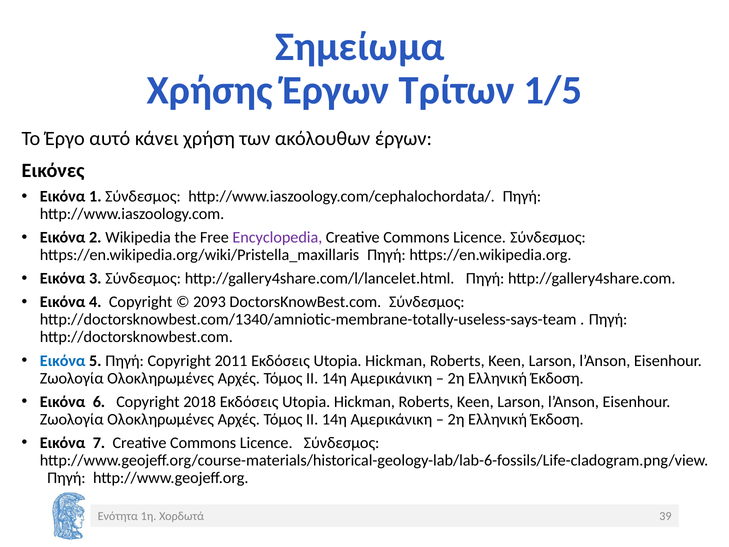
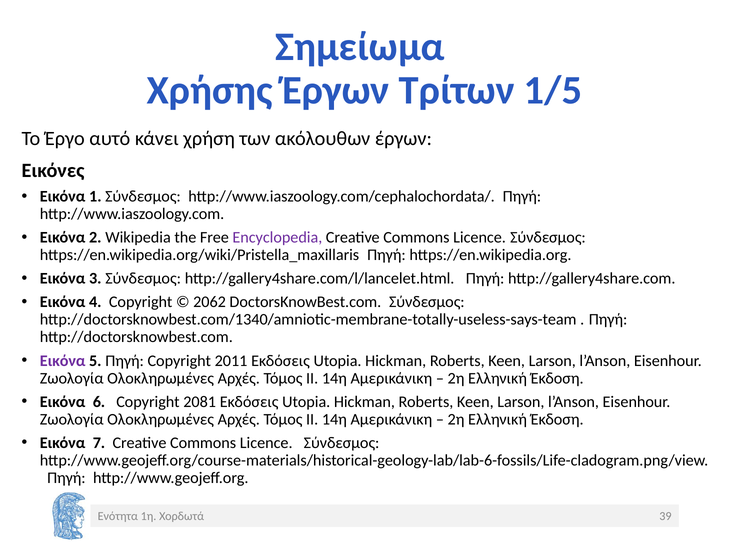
2093: 2093 -> 2062
Εικόνα at (63, 361) colour: blue -> purple
2018: 2018 -> 2081
